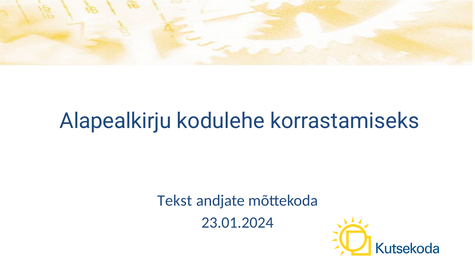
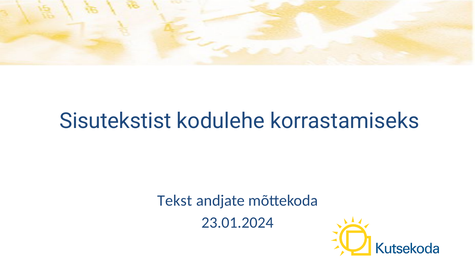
Alapealkirju: Alapealkirju -> Sisutekstist
